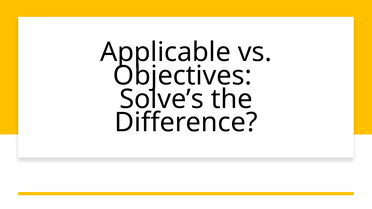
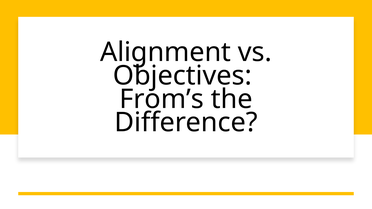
Applicable: Applicable -> Alignment
Solve’s: Solve’s -> From’s
